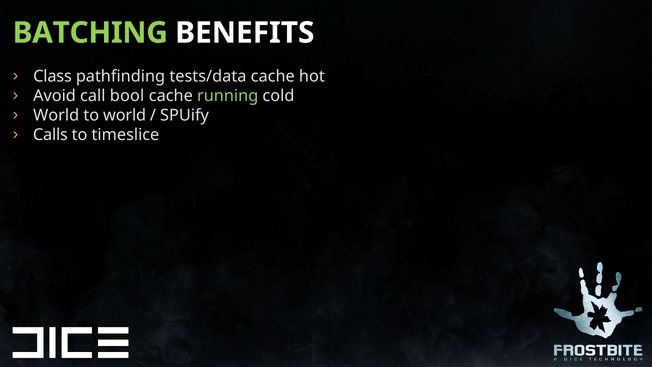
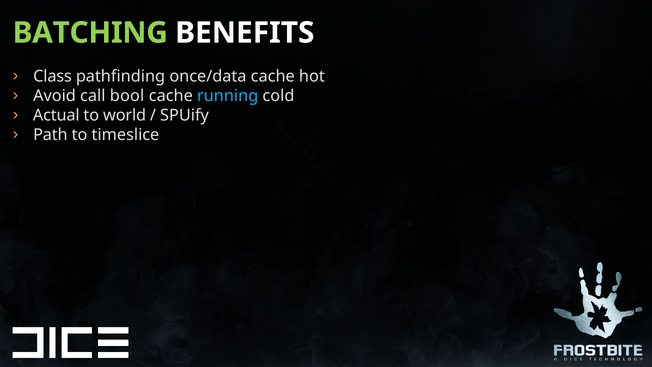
tests/data: tests/data -> once/data
running colour: light green -> light blue
World at (56, 115): World -> Actual
Calls: Calls -> Path
